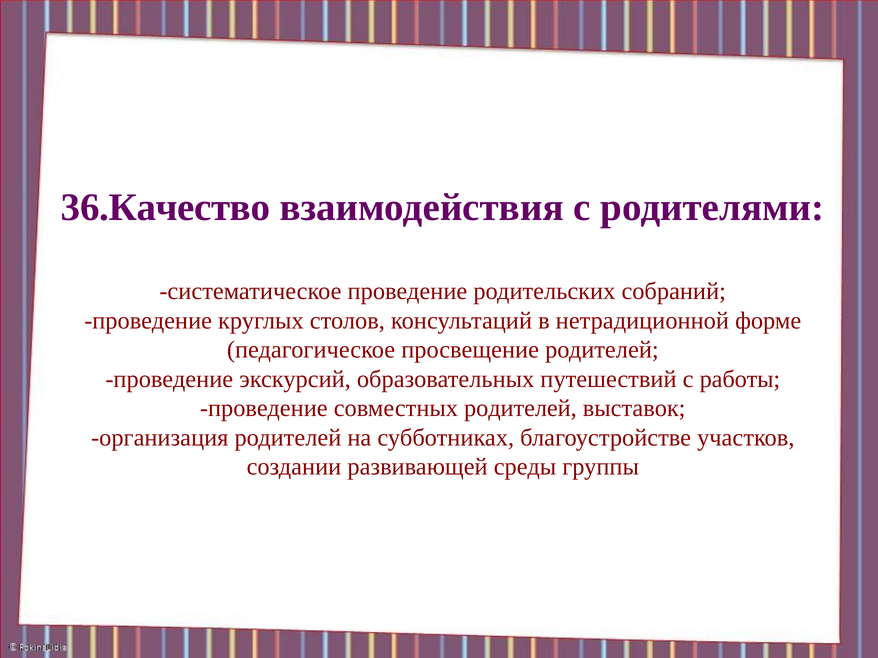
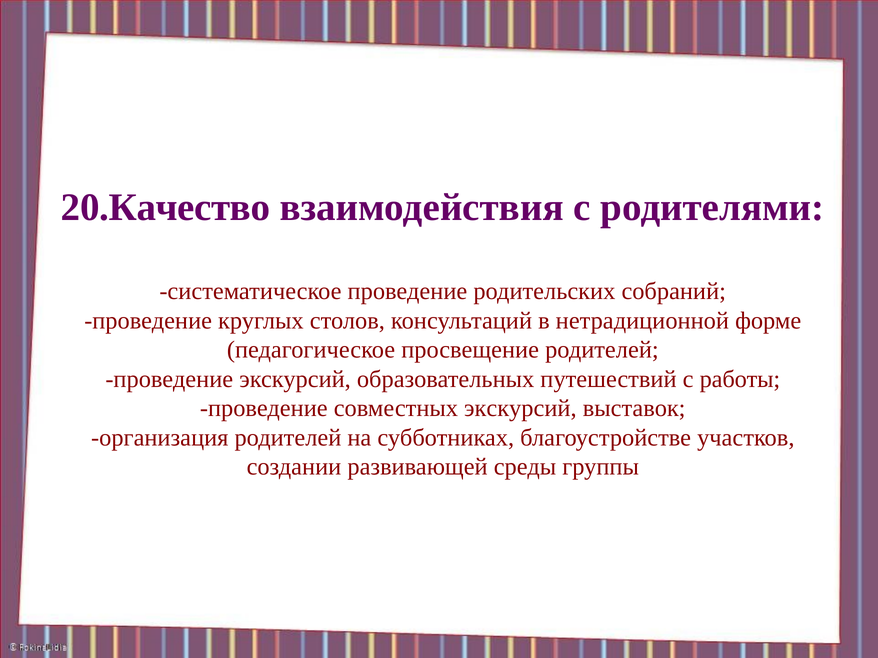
36.Качество: 36.Качество -> 20.Качество
совместных родителей: родителей -> экскурсий
